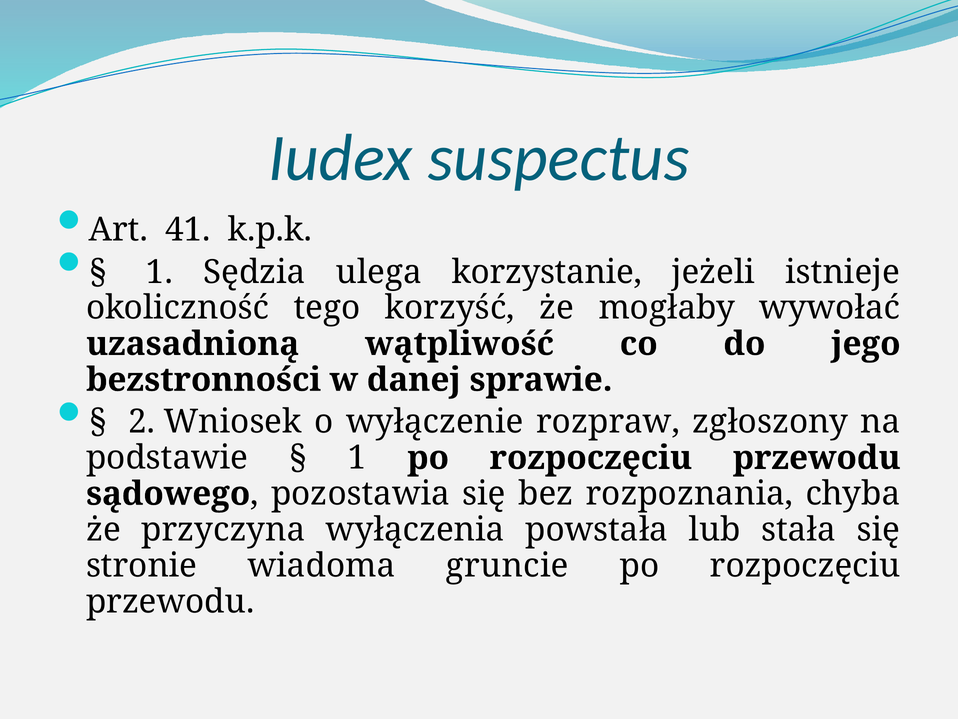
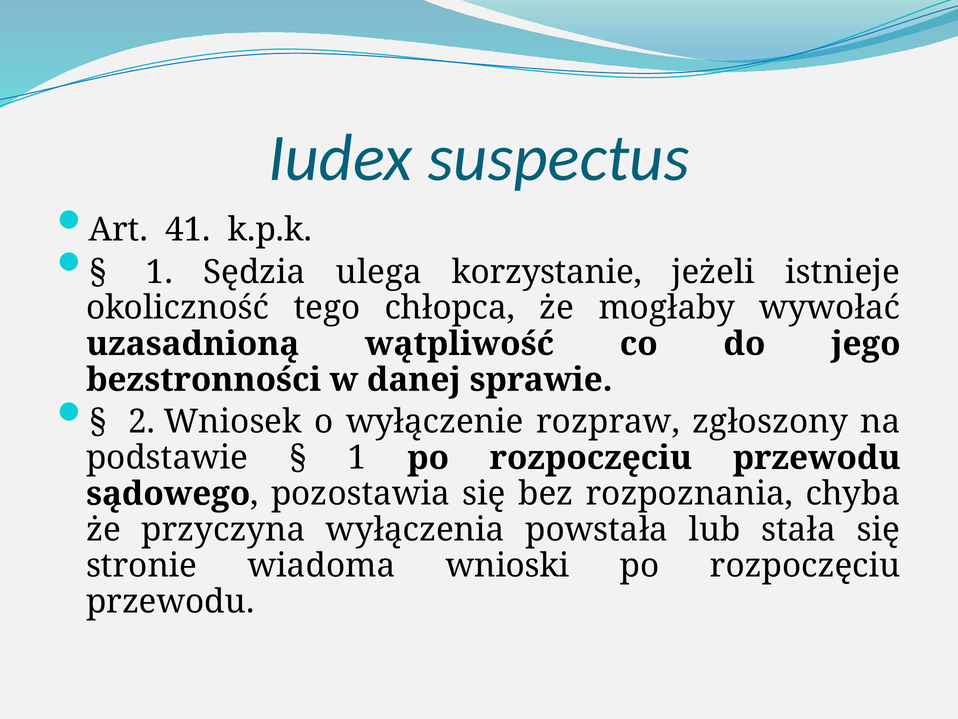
korzyść: korzyść -> chłopca
gruncie: gruncie -> wnioski
